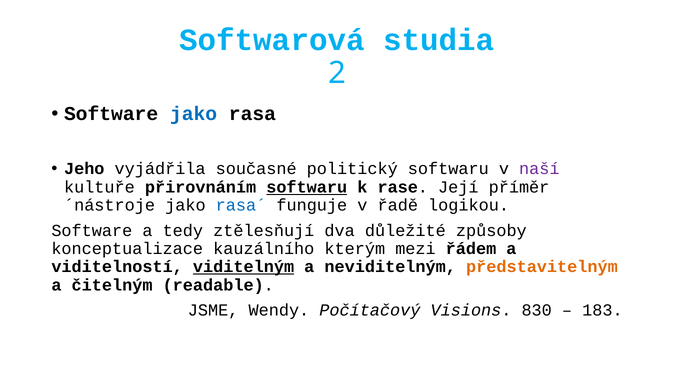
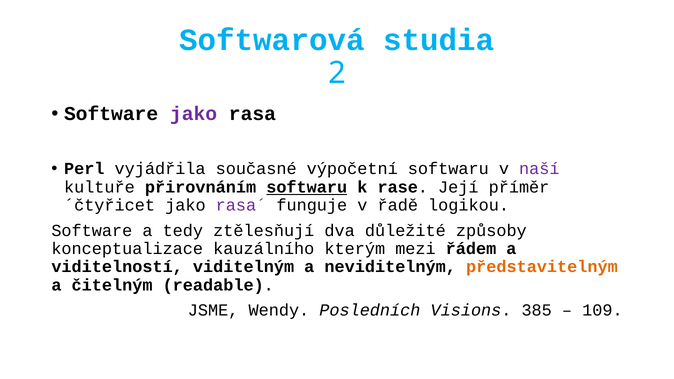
jako at (194, 114) colour: blue -> purple
Jeho: Jeho -> Perl
politický: politický -> výpočetní
´nástroje: ´nástroje -> ´čtyřicet
rasa´ colour: blue -> purple
viditelným underline: present -> none
Počítačový: Počítačový -> Posledních
830: 830 -> 385
183: 183 -> 109
